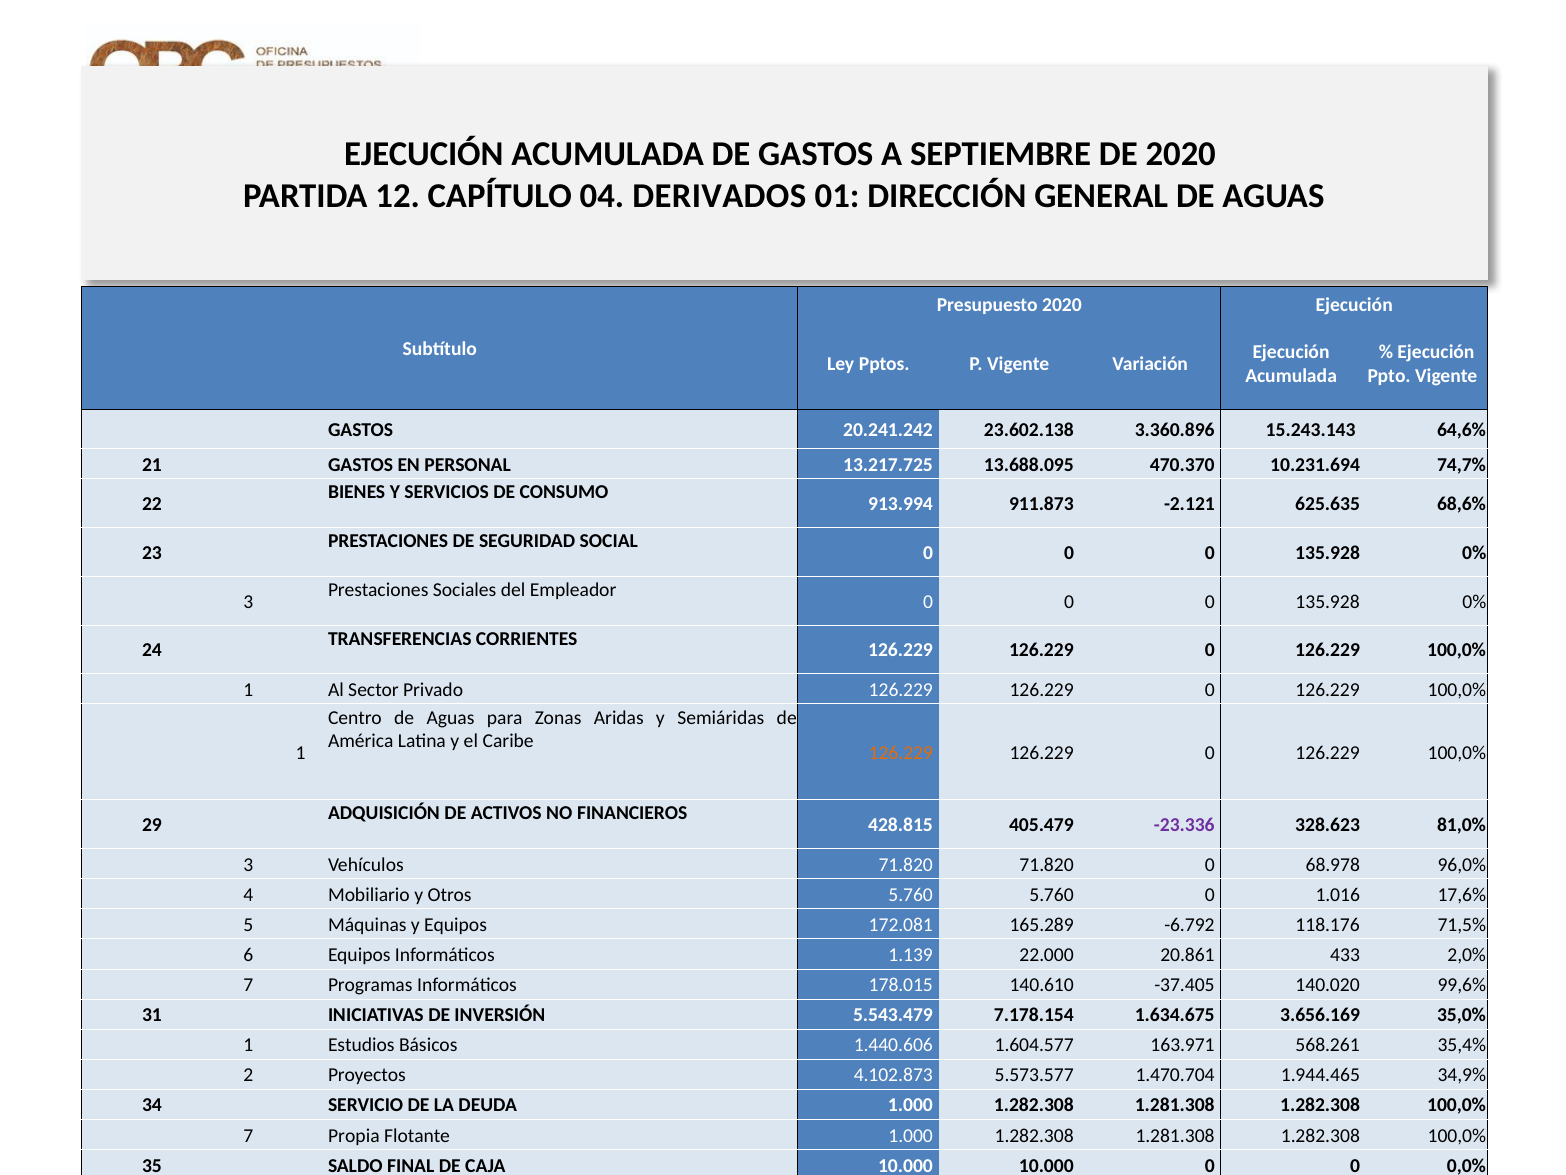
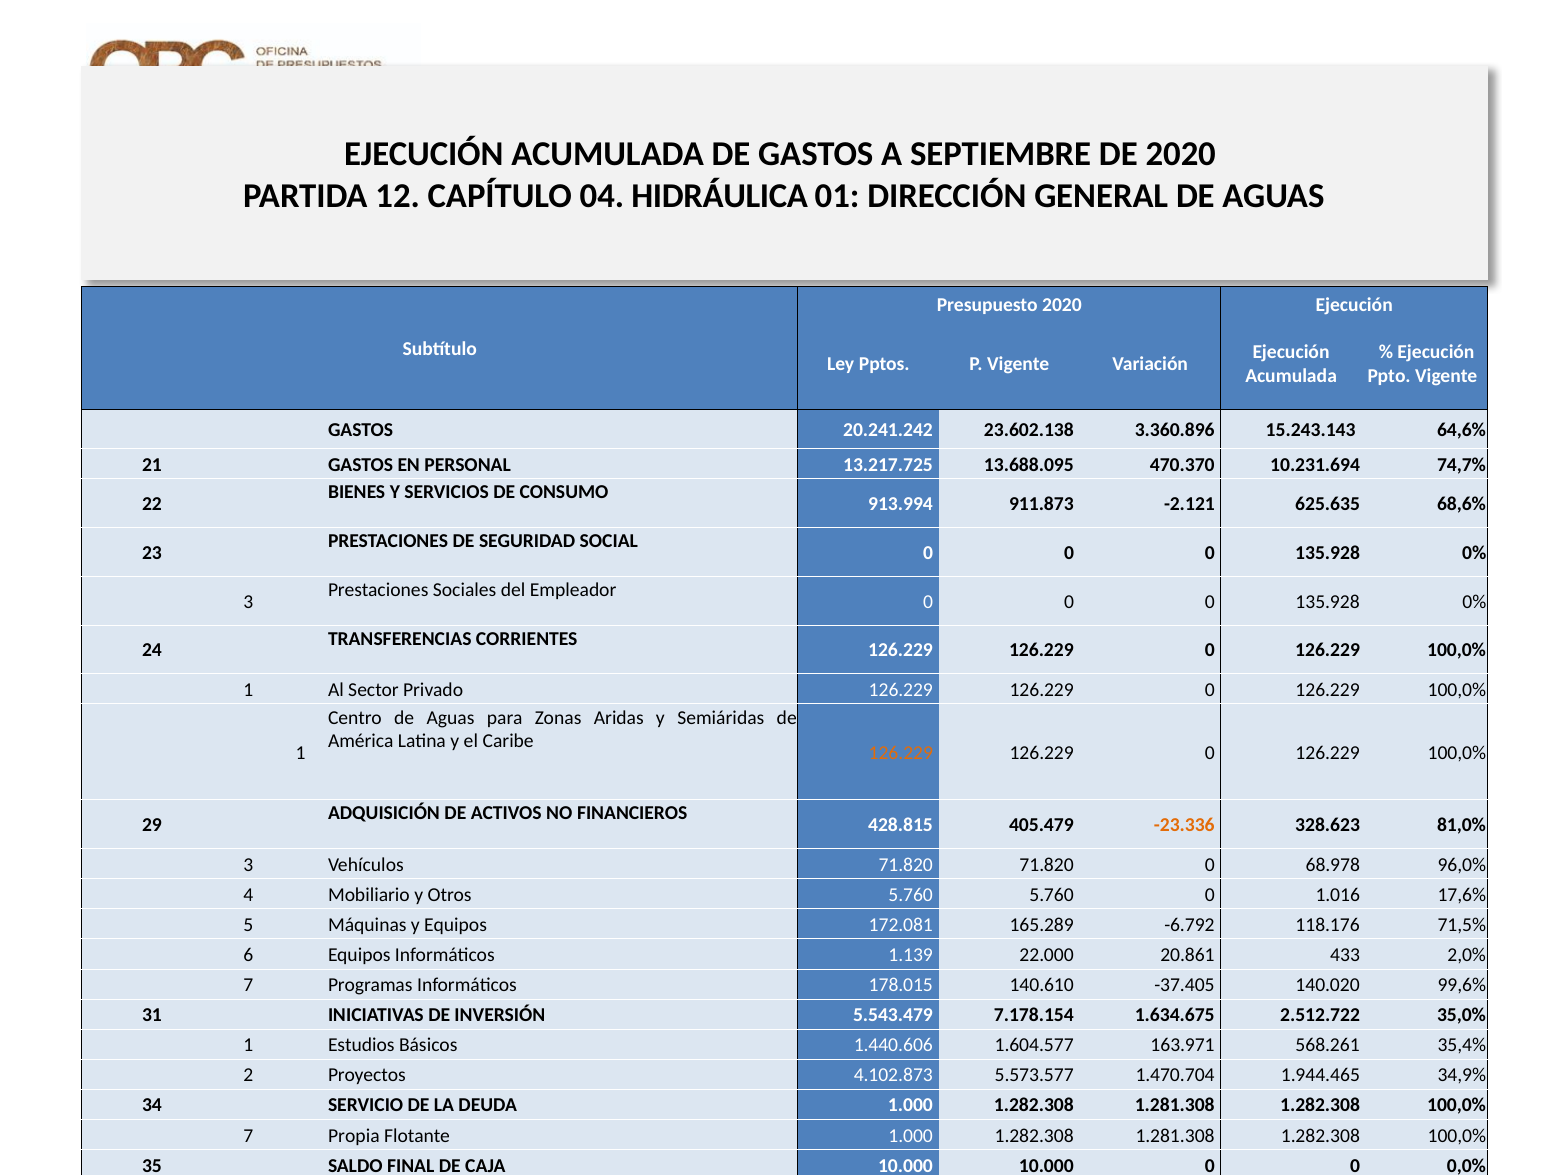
DERIVADOS: DERIVADOS -> HIDRÁULICA
-23.336 colour: purple -> orange
3.656.169: 3.656.169 -> 2.512.722
